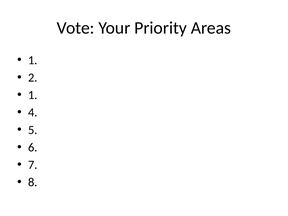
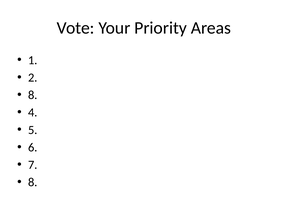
1 at (33, 95): 1 -> 8
